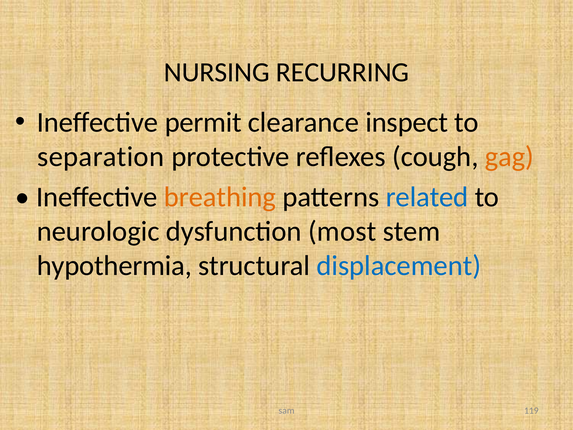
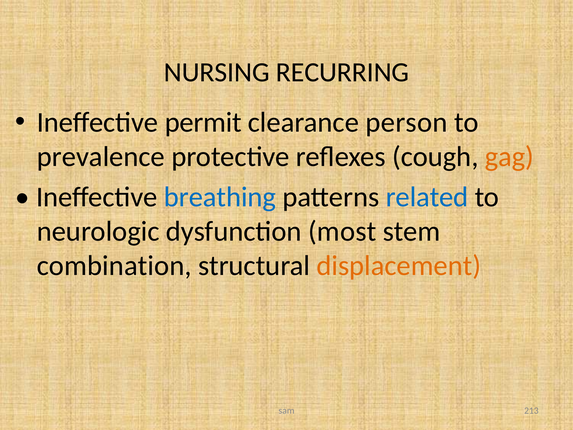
inspect: inspect -> person
separation: separation -> prevalence
breathing colour: orange -> blue
hypothermia: hypothermia -> combination
displacement colour: blue -> orange
119: 119 -> 213
